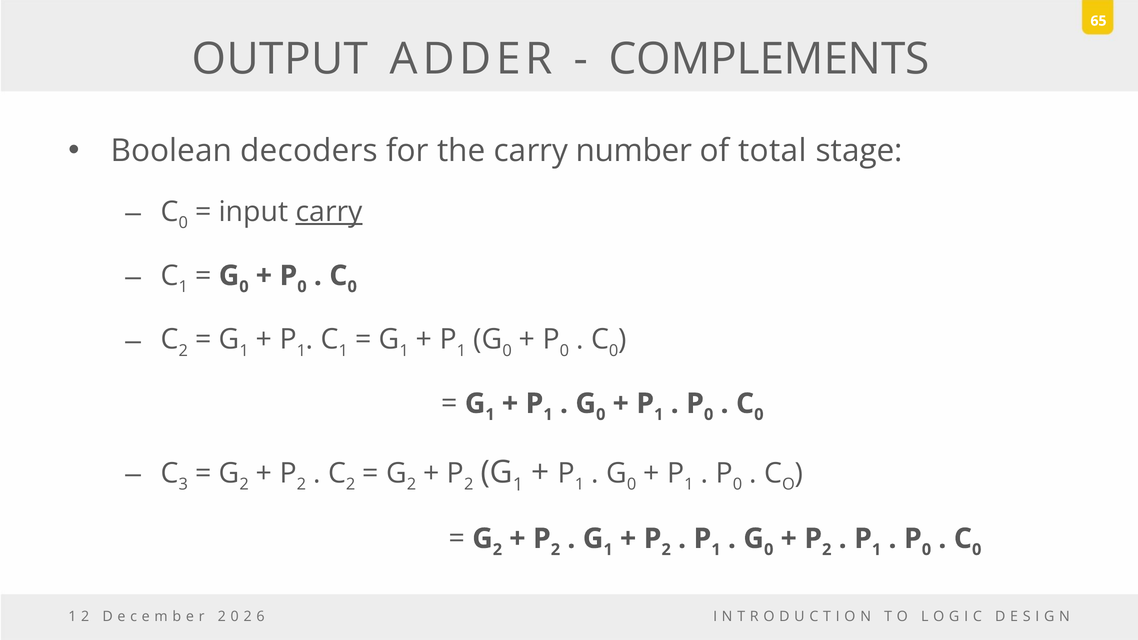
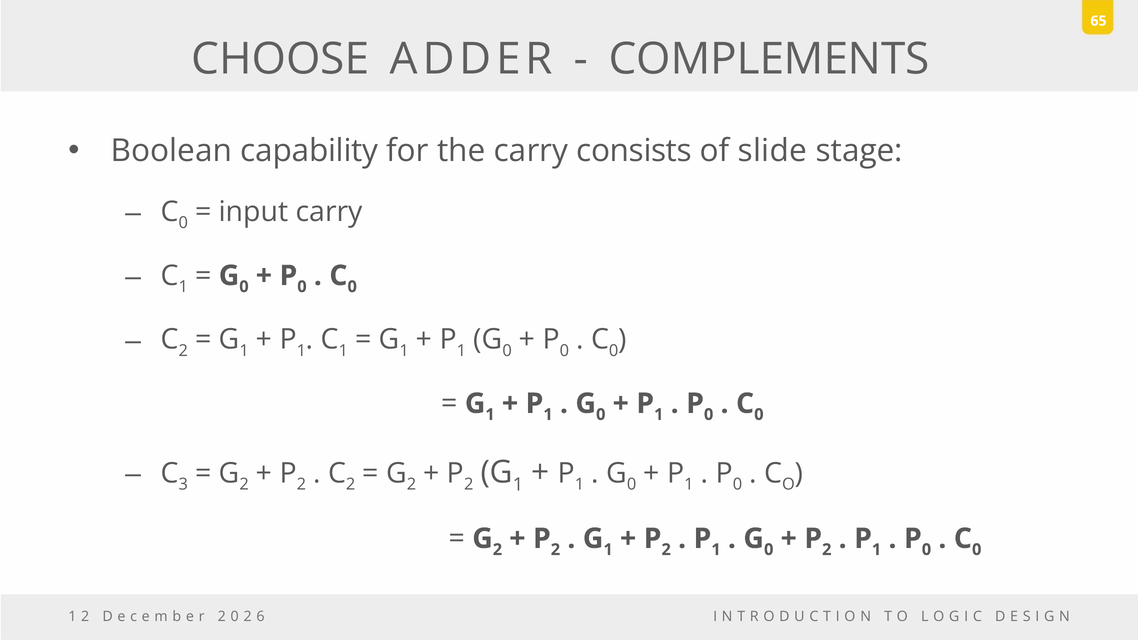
OUTPUT: OUTPUT -> CHOOSE
decoders: decoders -> capability
number: number -> consists
total: total -> slide
carry at (329, 212) underline: present -> none
